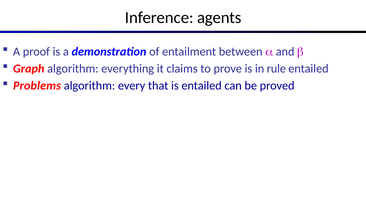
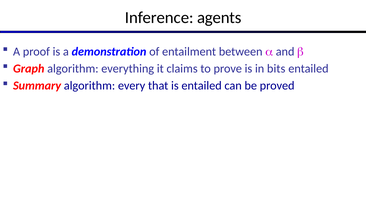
rule: rule -> bits
Problems: Problems -> Summary
